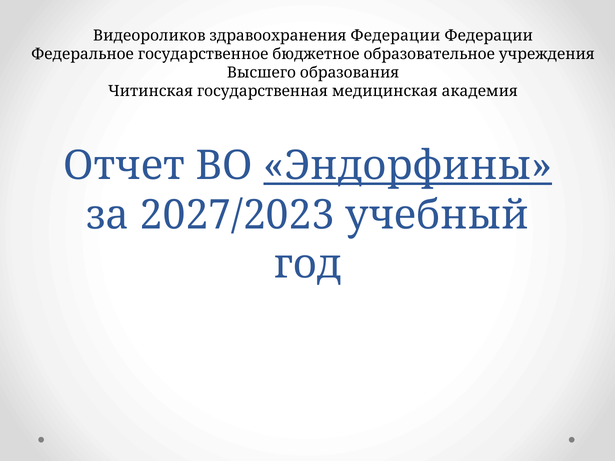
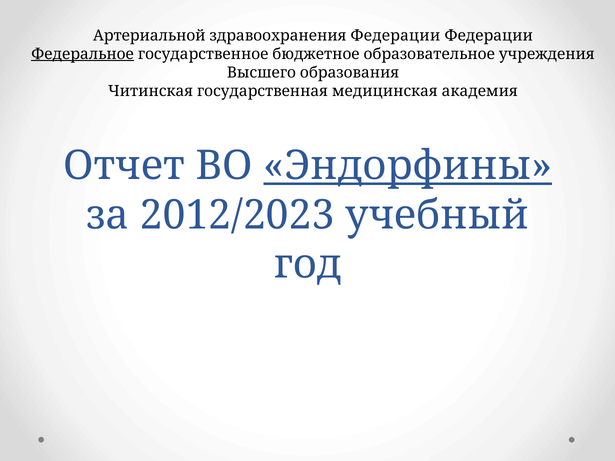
Видеороликов: Видеороликов -> Артериальной
Федеральное underline: none -> present
2027/2023: 2027/2023 -> 2012/2023
